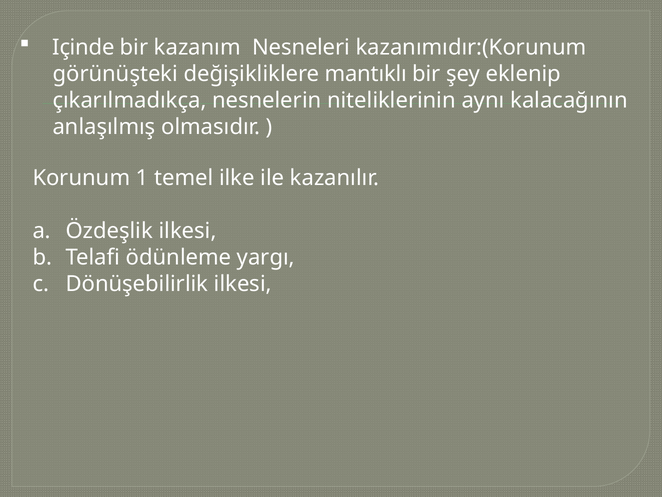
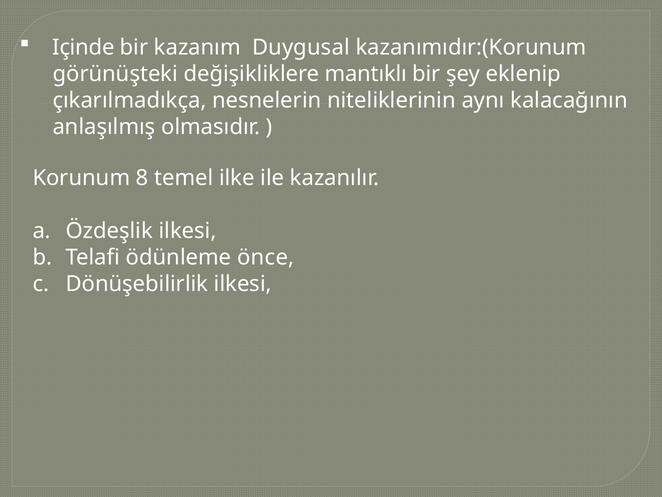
Nesneleri: Nesneleri -> Duygusal
1: 1 -> 8
yargı: yargı -> önce
